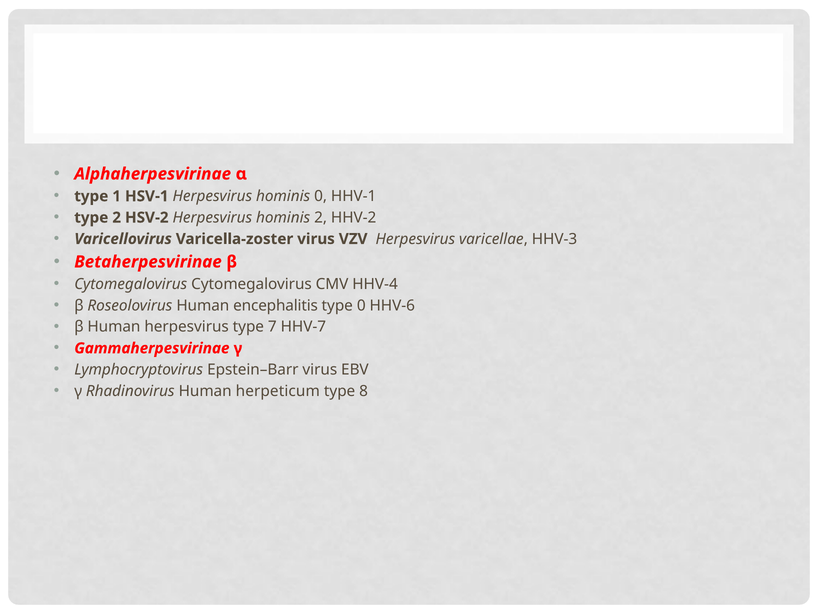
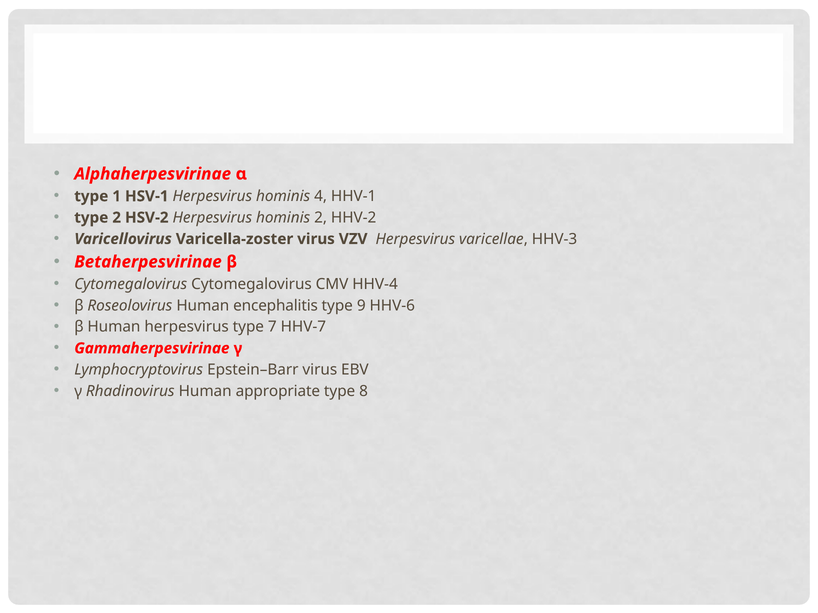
hominis 0: 0 -> 4
type 0: 0 -> 9
herpeticum: herpeticum -> appropriate
